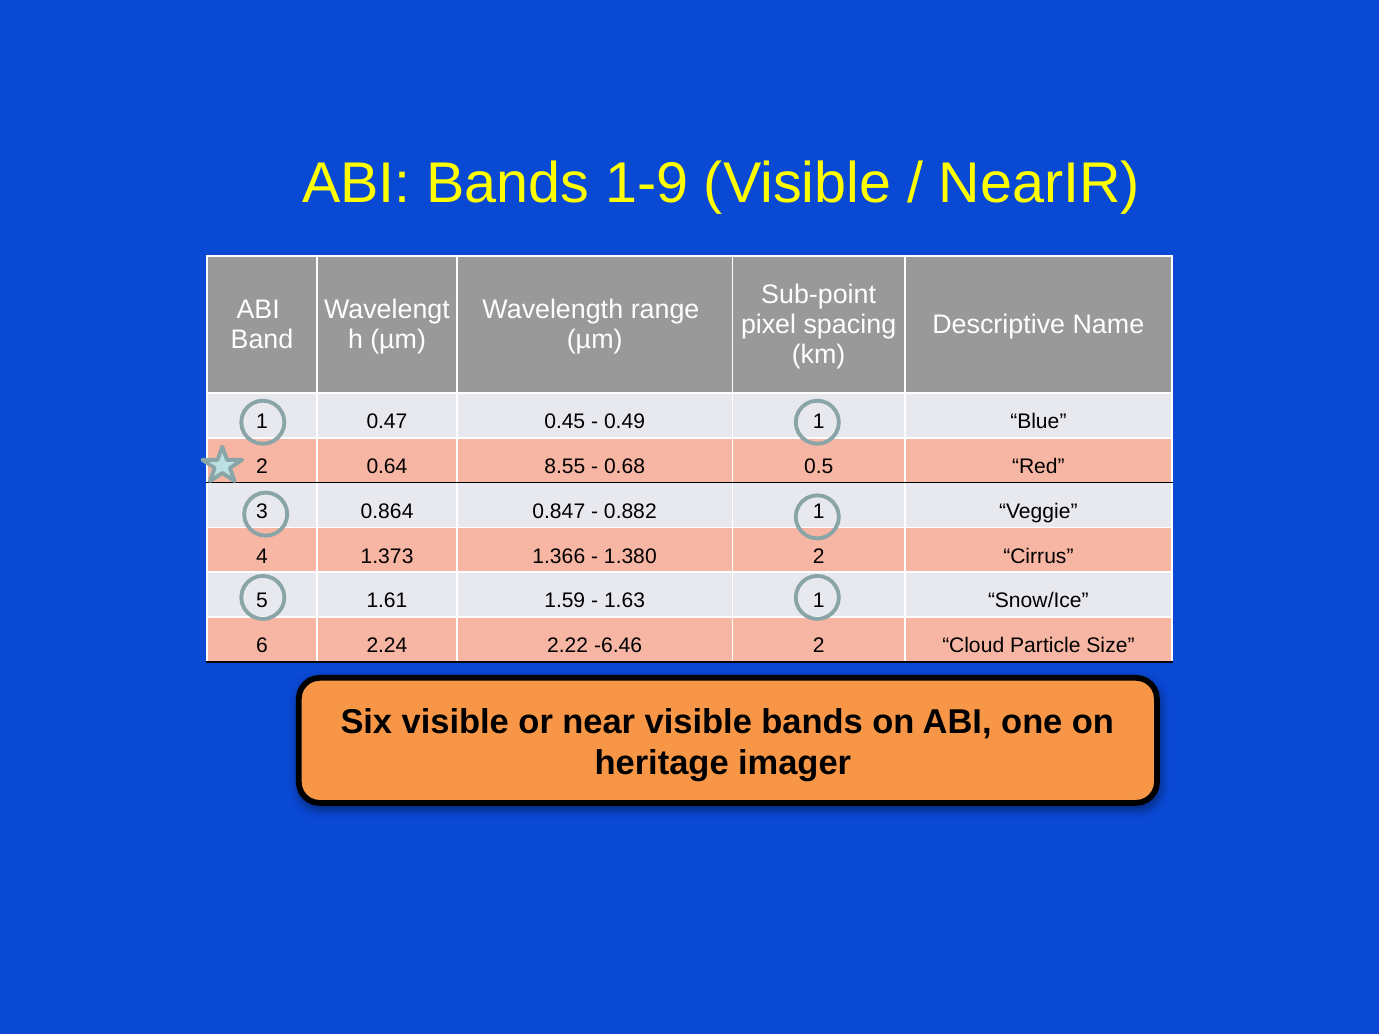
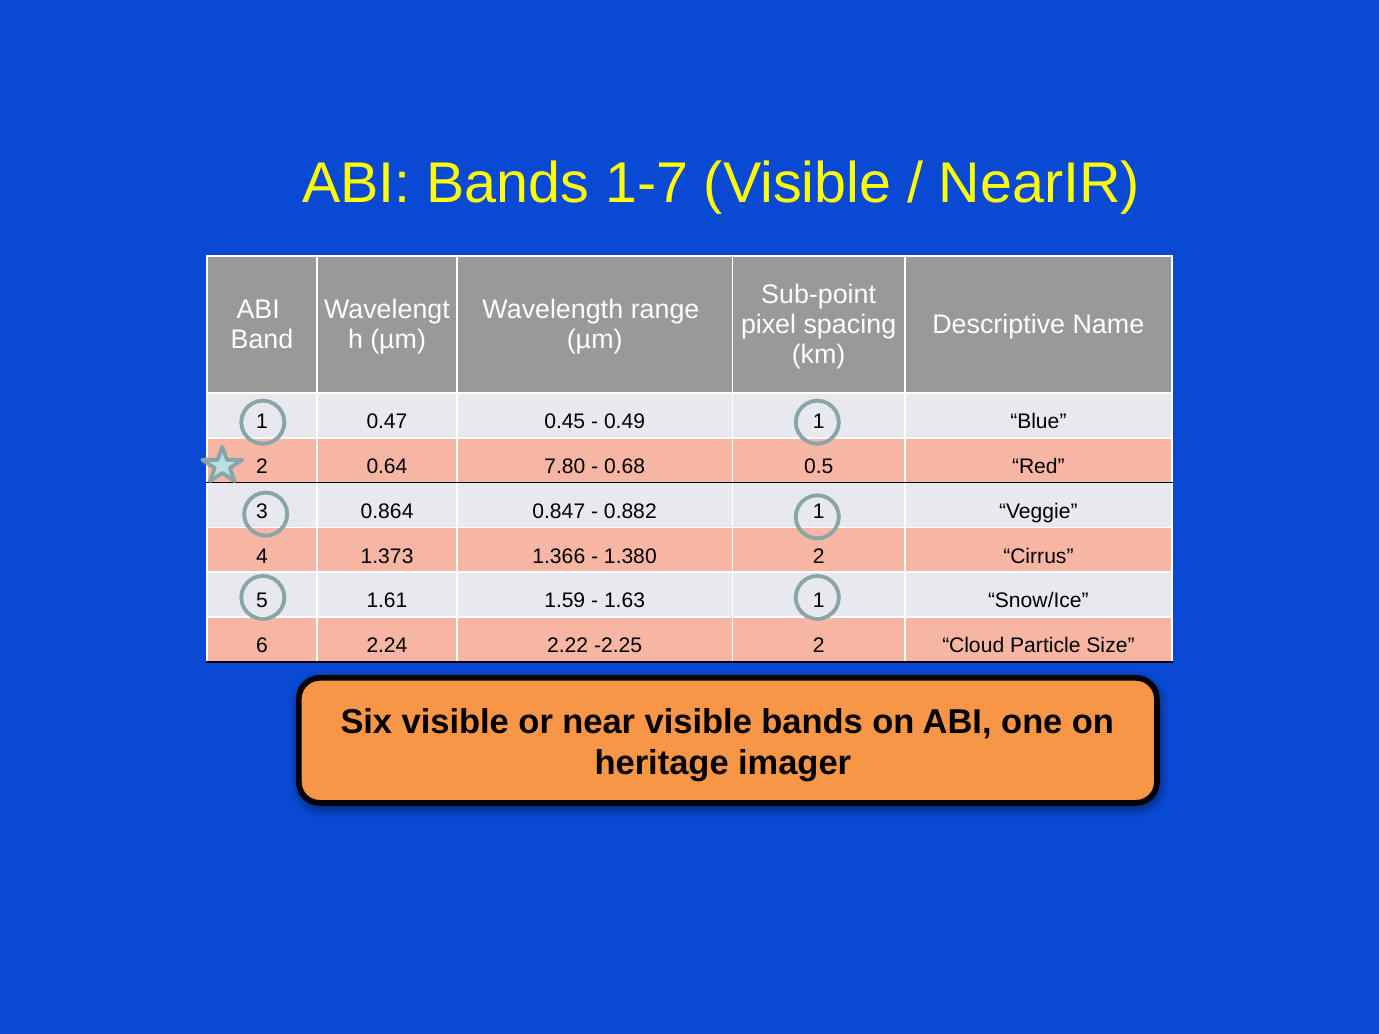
1-9: 1-9 -> 1-7
8.55: 8.55 -> 7.80
-6.46: -6.46 -> -2.25
